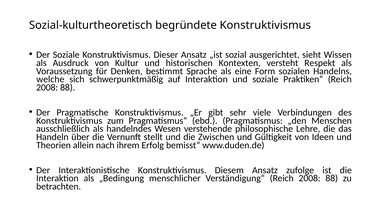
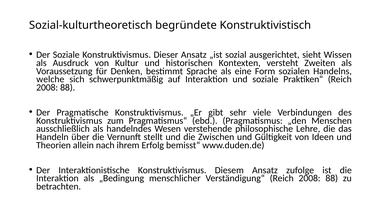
begründete Konstruktivismus: Konstruktivismus -> Konstruktivistisch
Respekt: Respekt -> Zweiten
